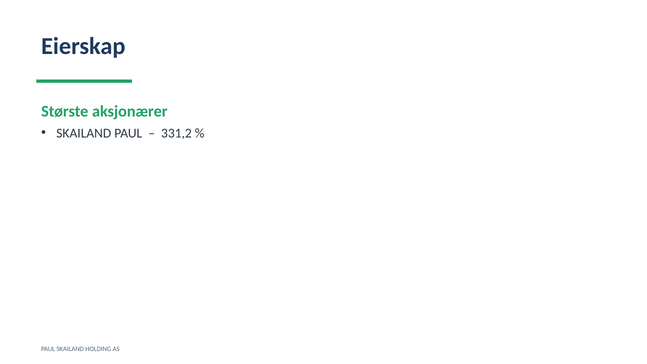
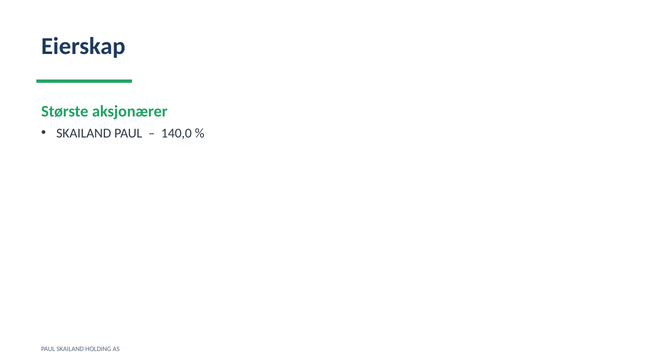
331,2: 331,2 -> 140,0
